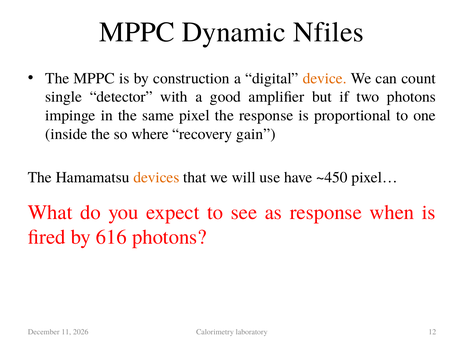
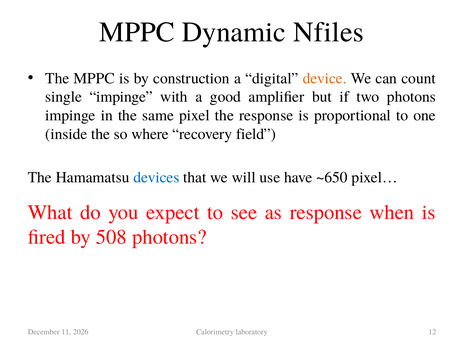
single detector: detector -> impinge
gain: gain -> field
devices colour: orange -> blue
~450: ~450 -> ~650
616: 616 -> 508
